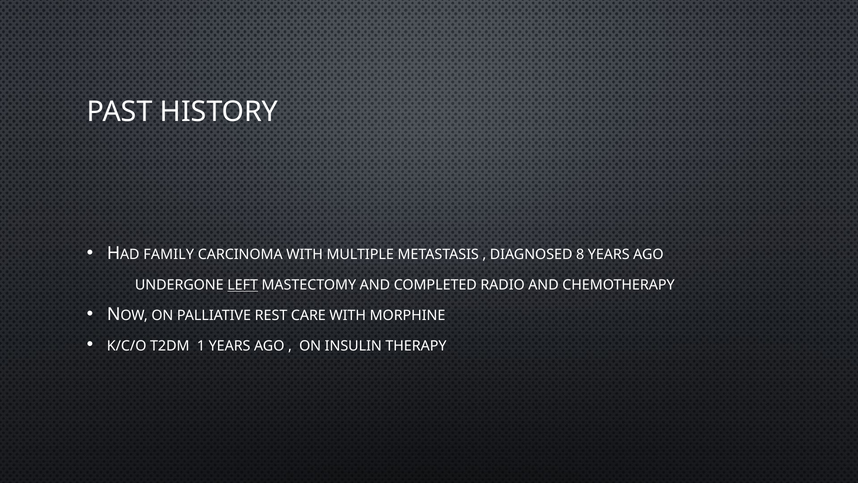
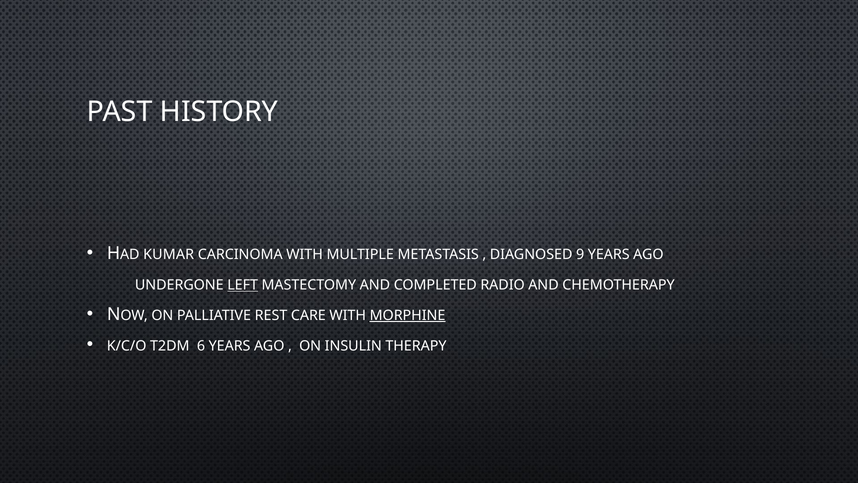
FAMILY: FAMILY -> KUMAR
8: 8 -> 9
MORPHINE underline: none -> present
1: 1 -> 6
